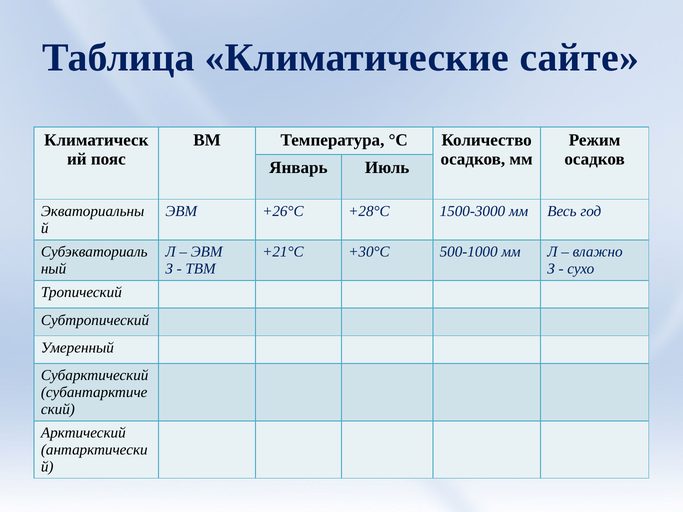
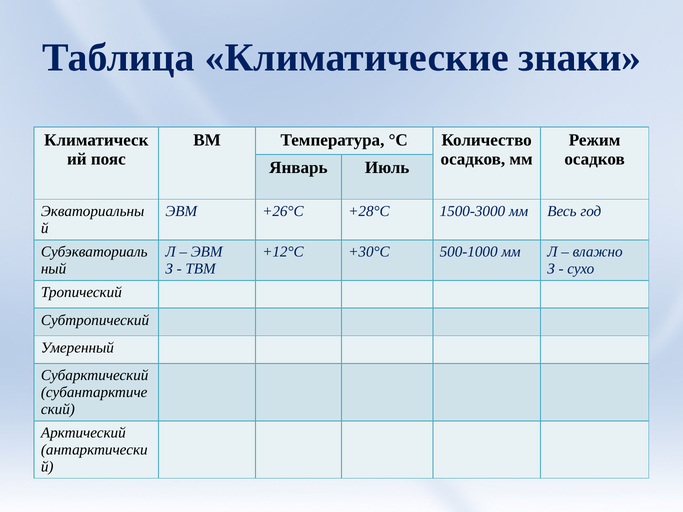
сайте: сайте -> знаки
+21°С: +21°С -> +12°С
